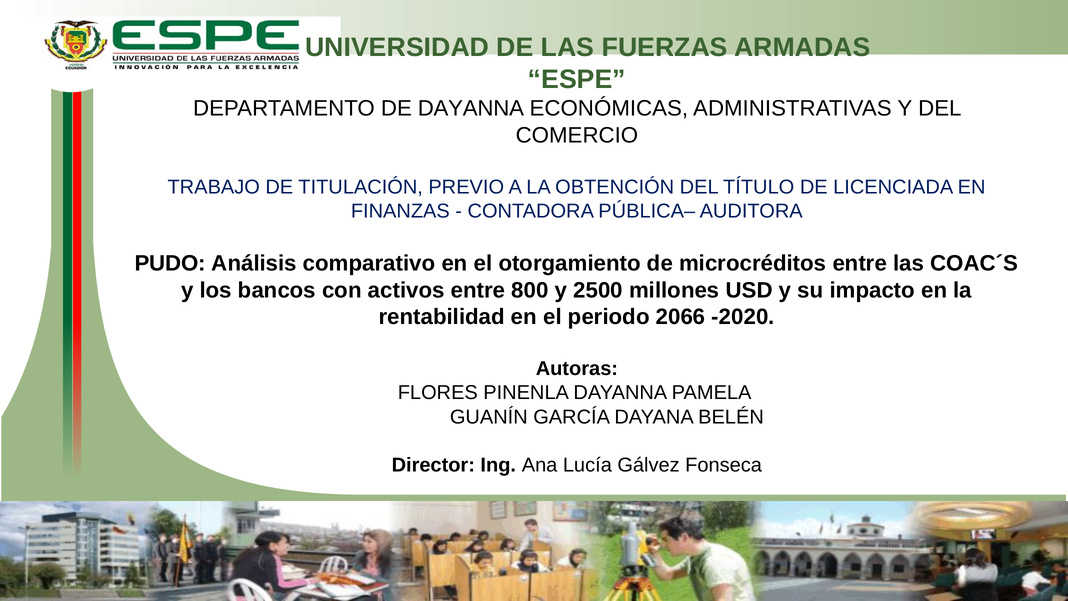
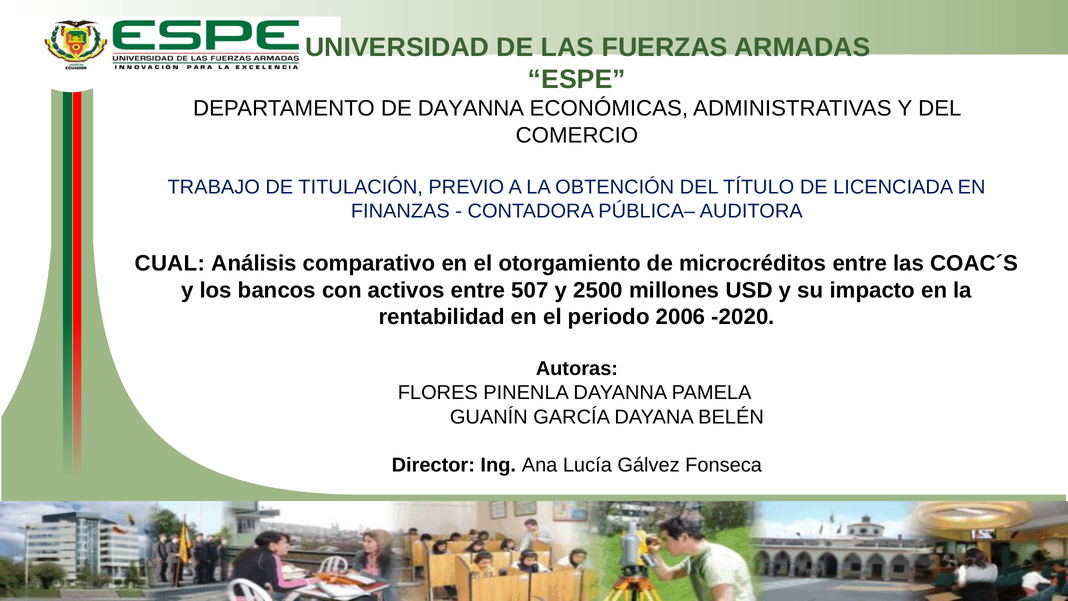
PUDO: PUDO -> CUAL
800: 800 -> 507
2066: 2066 -> 2006
